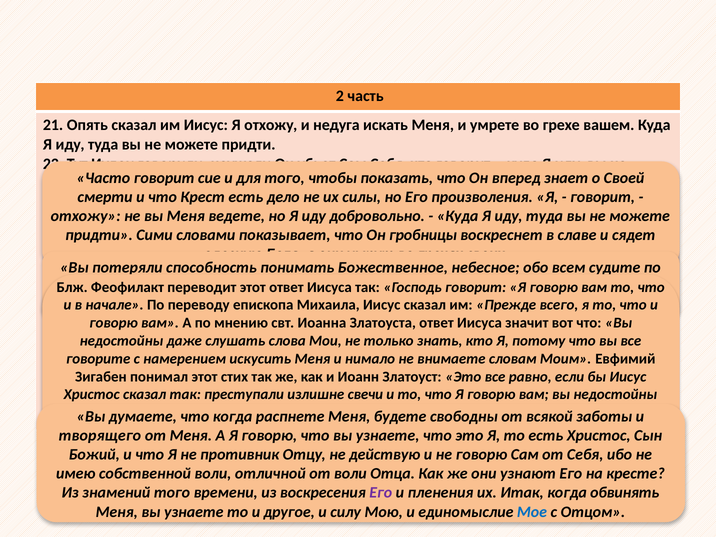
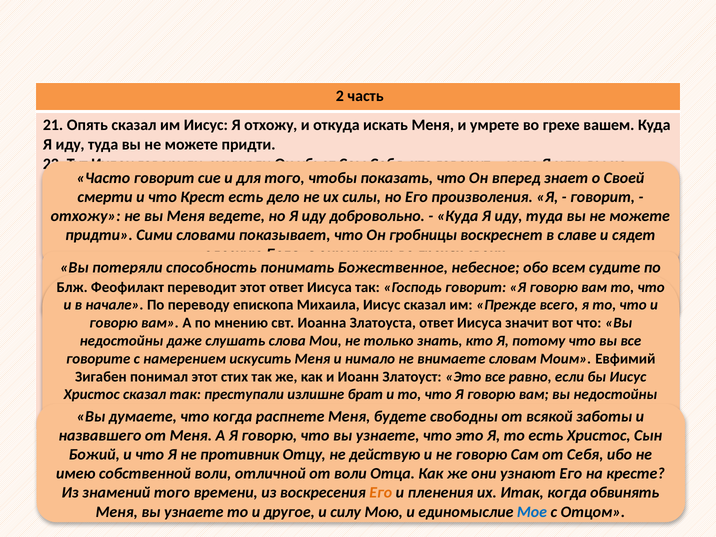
недуга: недуга -> откуда
свечи: свечи -> брат
творящего: творящего -> назвавшего
Его at (381, 493) colour: purple -> orange
